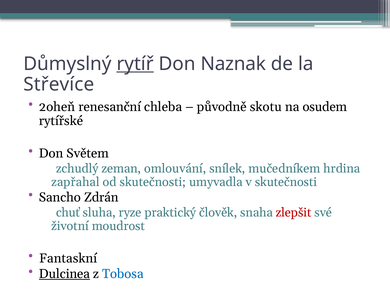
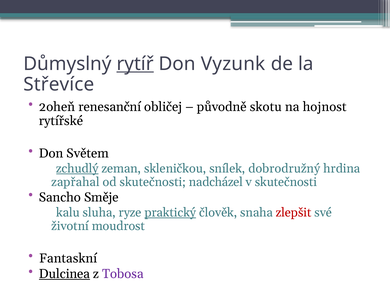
Naznak: Naznak -> Vyzunk
chleba: chleba -> obličej
osudem: osudem -> hojnost
zchudlý underline: none -> present
omlouvání: omlouvání -> skleničkou
mučedníkem: mučedníkem -> dobrodružný
umyvadla: umyvadla -> nadcházel
Zdrán: Zdrán -> Směje
chuť: chuť -> kalu
praktický underline: none -> present
Tobosa colour: blue -> purple
